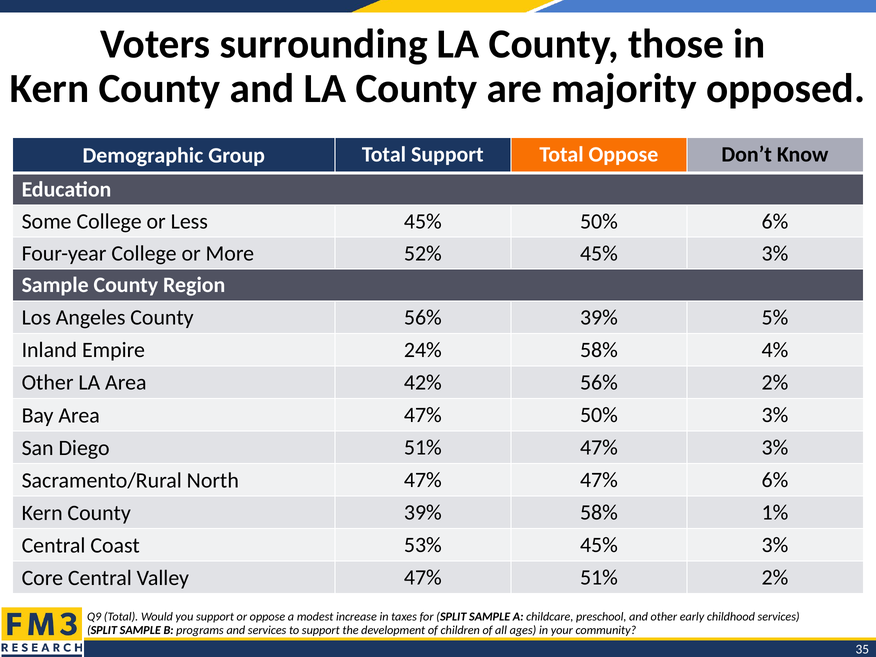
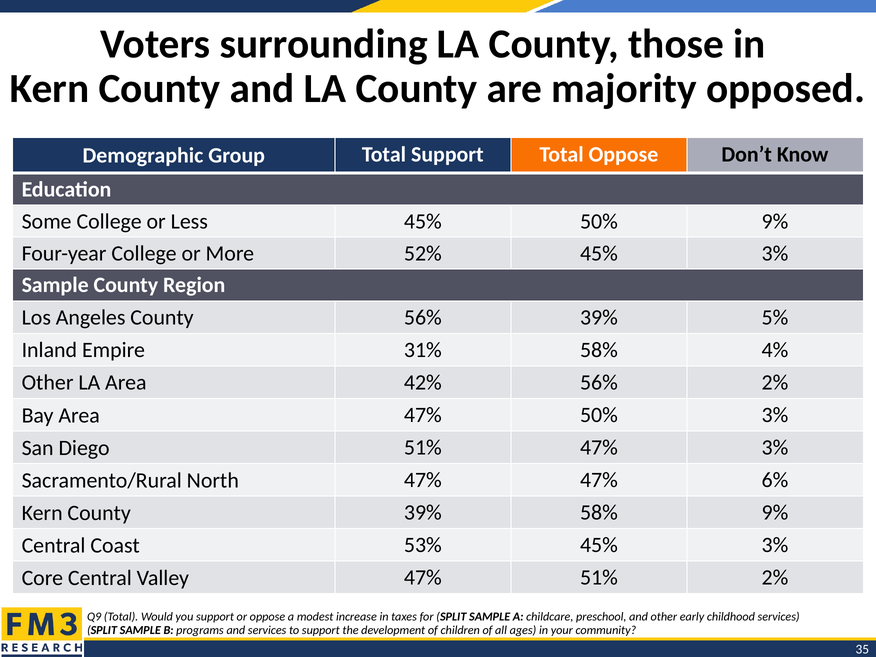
50% 6%: 6% -> 9%
24%: 24% -> 31%
58% 1%: 1% -> 9%
